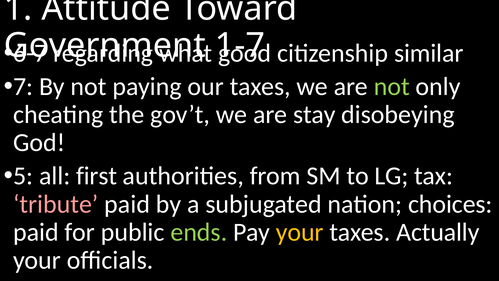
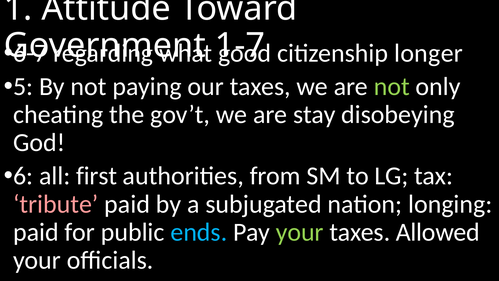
similar: similar -> longer
7: 7 -> 5
5: 5 -> 6
choices: choices -> longing
ends colour: light green -> light blue
your at (300, 232) colour: yellow -> light green
Actually: Actually -> Allowed
